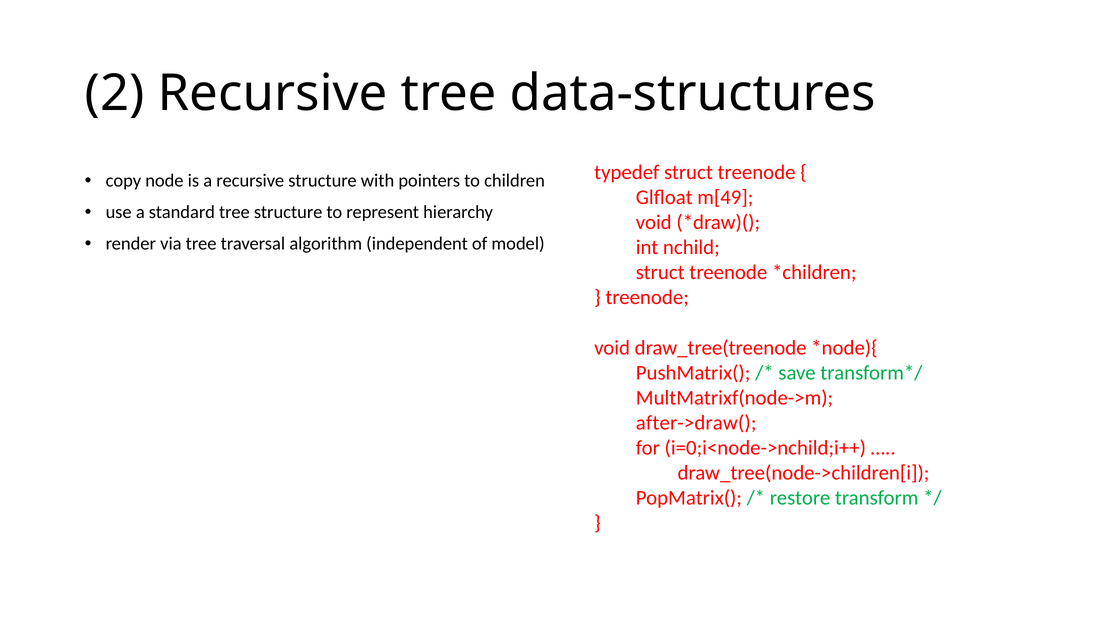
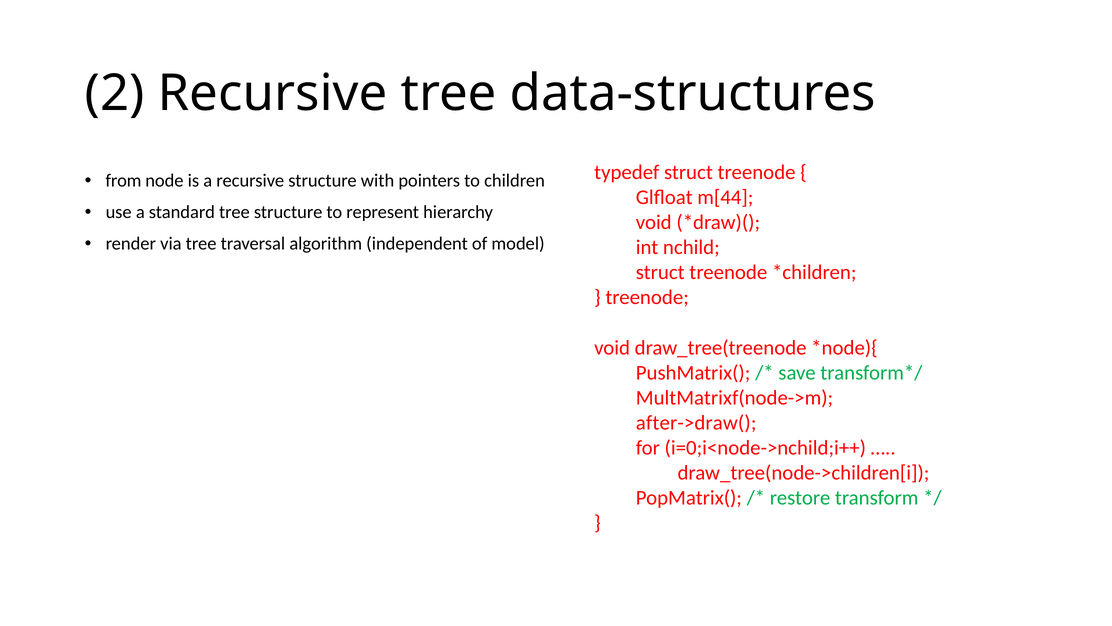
copy: copy -> from
m[49: m[49 -> m[44
